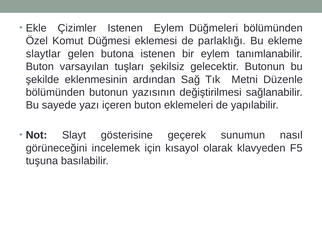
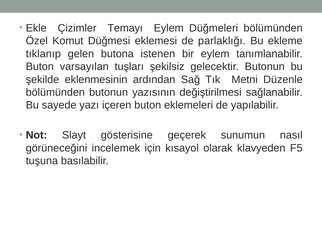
Istenen at (125, 28): Istenen -> Temayı
slaytlar: slaytlar -> tıklanıp
